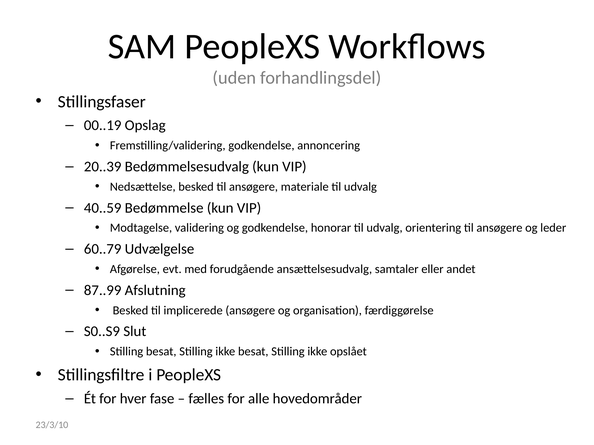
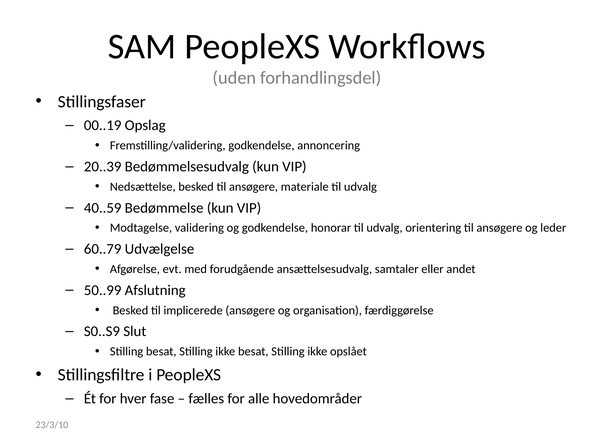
87..99: 87..99 -> 50..99
